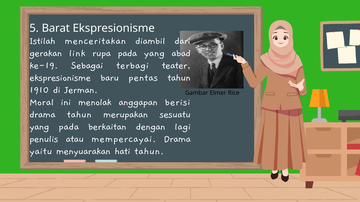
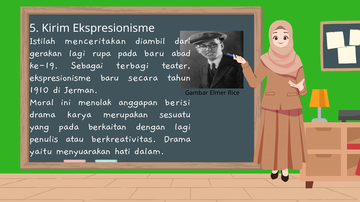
Barat: Barat -> Kirim
gerakan link: link -> lagi
pada yang: yang -> baru
pentas: pentas -> secara
drama tahun: tahun -> karya
mempercayai: mempercayai -> berkreativitas
hati tahun: tahun -> dalam
